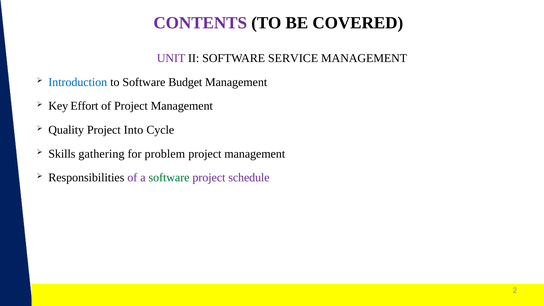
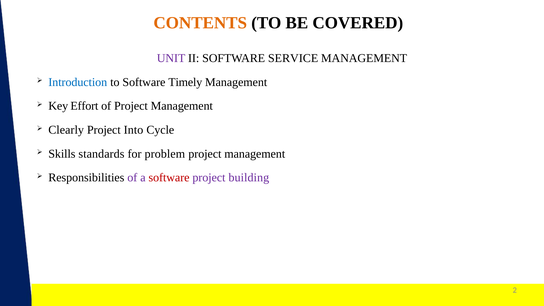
CONTENTS colour: purple -> orange
Budget: Budget -> Timely
Quality: Quality -> Clearly
gathering: gathering -> standards
software at (169, 178) colour: green -> red
schedule: schedule -> building
